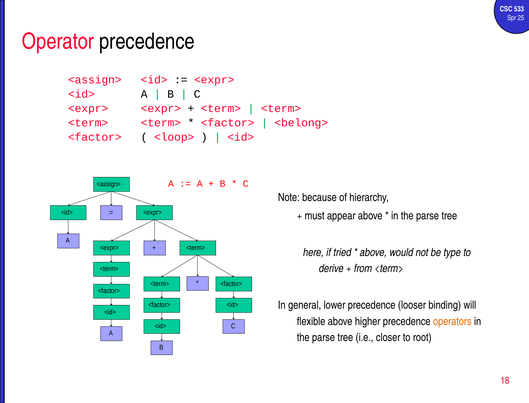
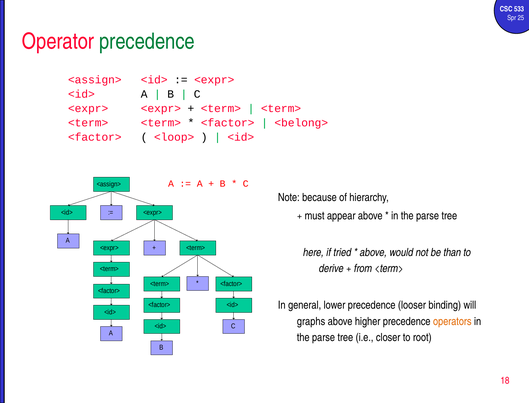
precedence at (147, 41) colour: black -> green
type: type -> than
flexible: flexible -> graphs
